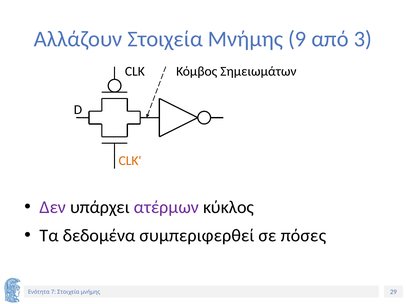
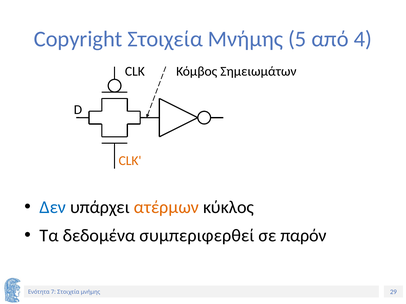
Αλλάζουν: Αλλάζουν -> Copyright
9: 9 -> 5
3: 3 -> 4
Δεν colour: purple -> blue
ατέρμων colour: purple -> orange
πόσες: πόσες -> παρόν
